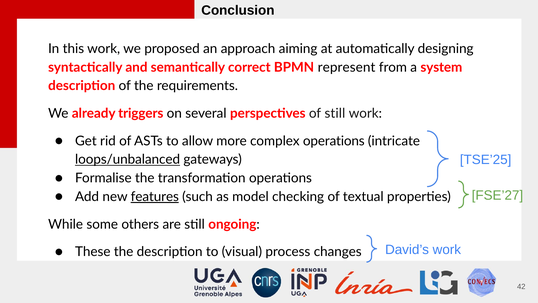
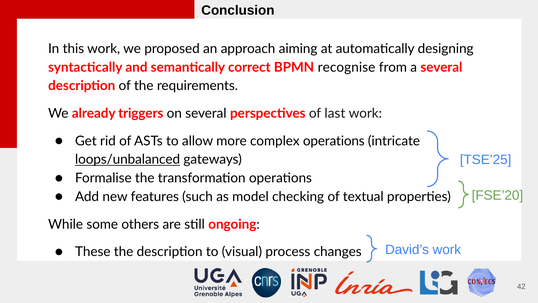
represent: represent -> recognise
a system: system -> several
of still: still -> last
FSE’27: FSE’27 -> FSE’20
features underline: present -> none
